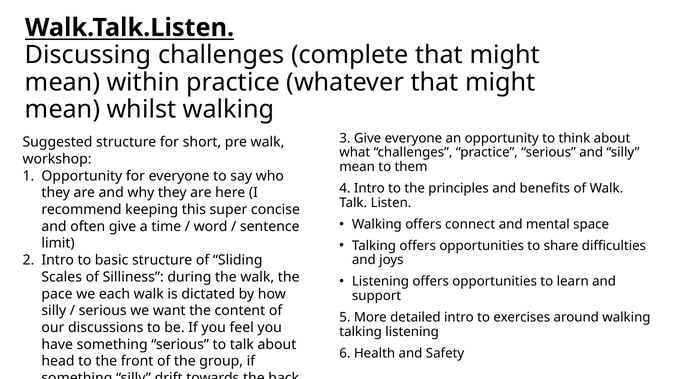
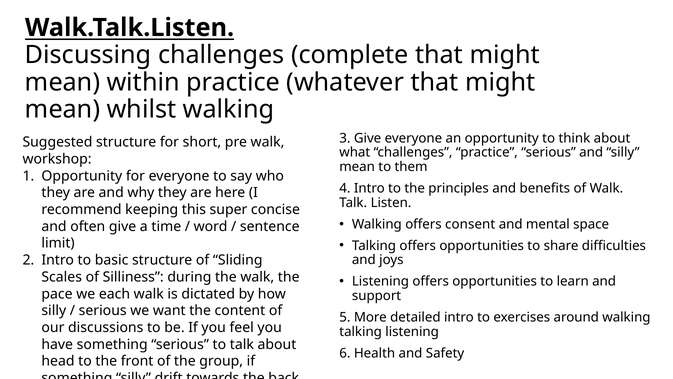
connect: connect -> consent
